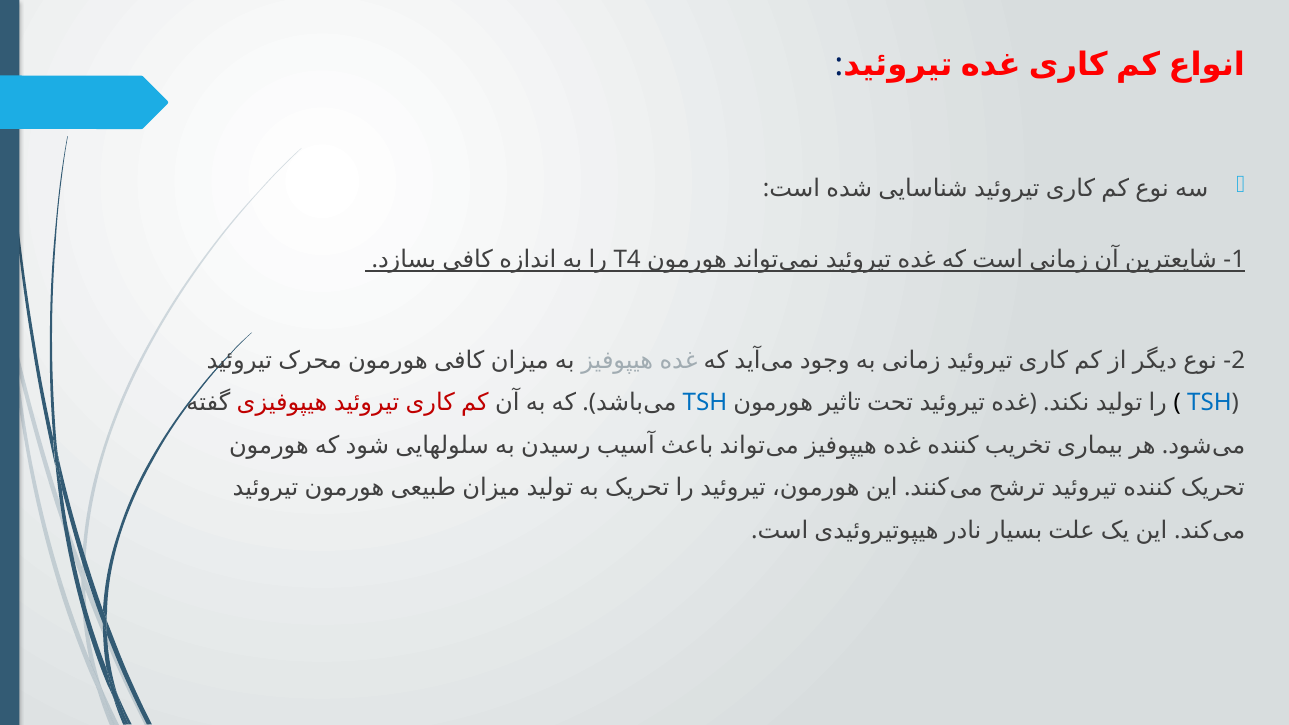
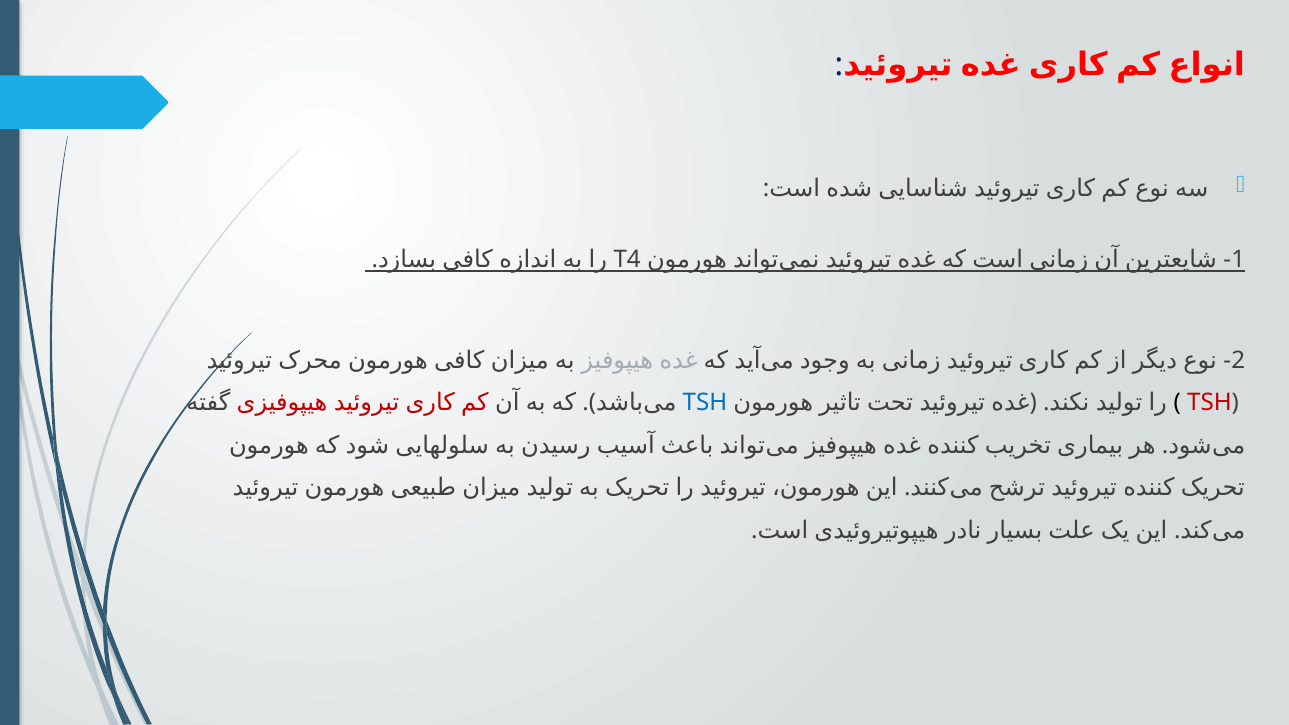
TSH at (1209, 403) colour: blue -> red
